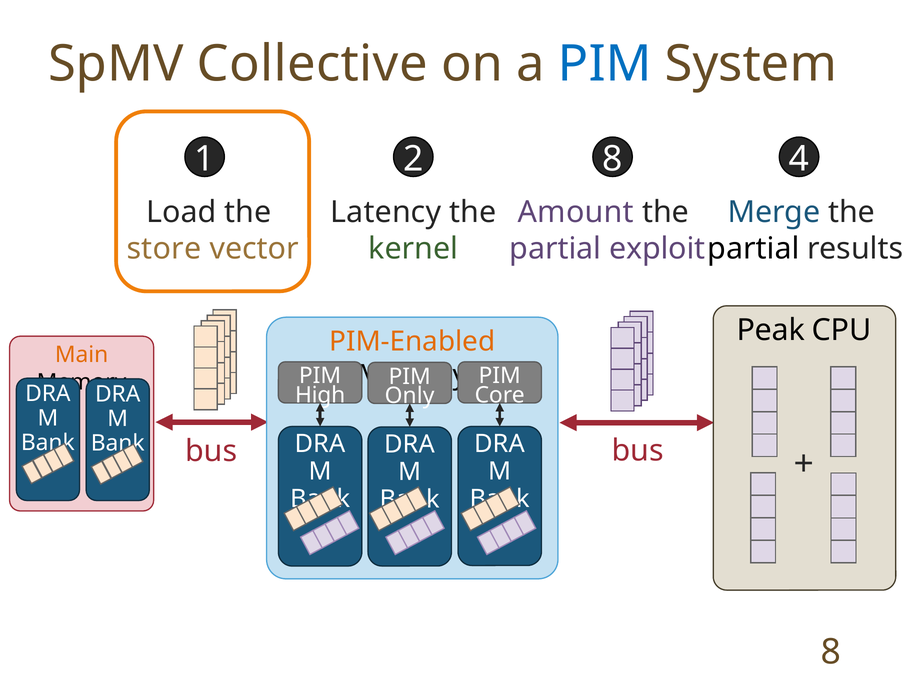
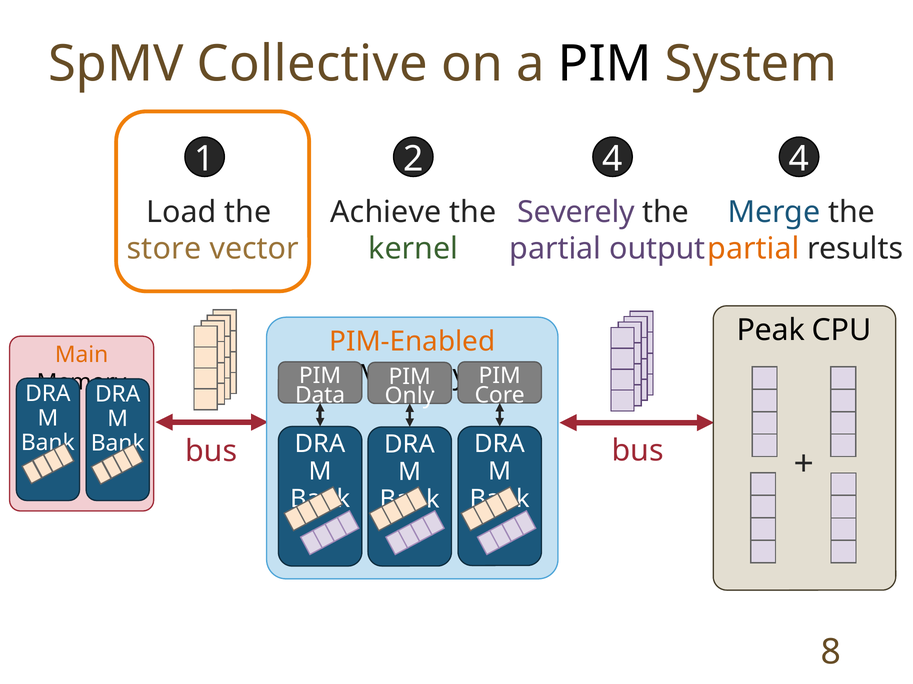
PIM at (605, 64) colour: blue -> black
2 8: 8 -> 4
Latency: Latency -> Achieve
Amount: Amount -> Severely
exploit: exploit -> output
partial at (753, 249) colour: black -> orange
High: High -> Data
